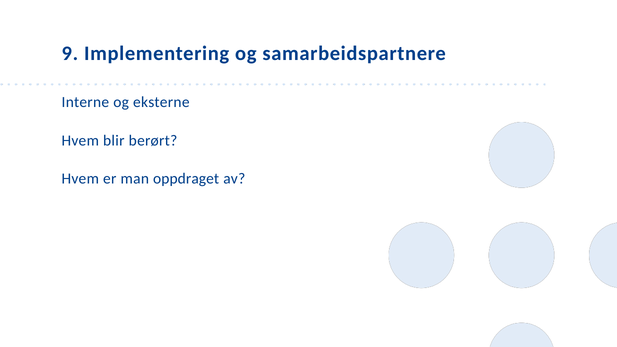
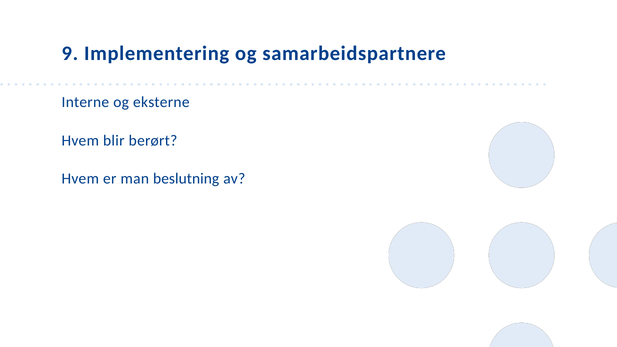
oppdraget: oppdraget -> beslutning
